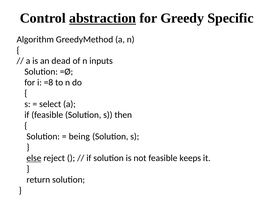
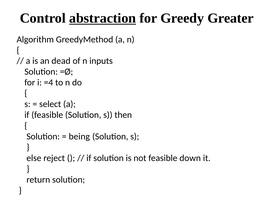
Specific: Specific -> Greater
=8: =8 -> =4
else underline: present -> none
keeps: keeps -> down
